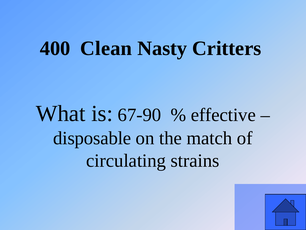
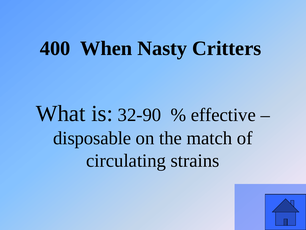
Clean: Clean -> When
67-90: 67-90 -> 32-90
